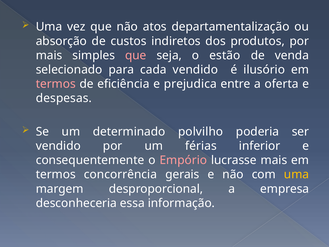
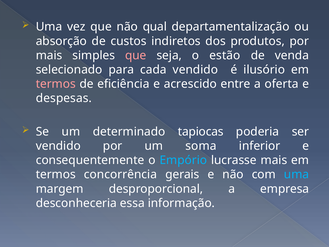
atos: atos -> qual
prejudica: prejudica -> acrescido
polvilho: polvilho -> tapiocas
férias: férias -> soma
Empório colour: pink -> light blue
uma at (297, 174) colour: yellow -> light blue
